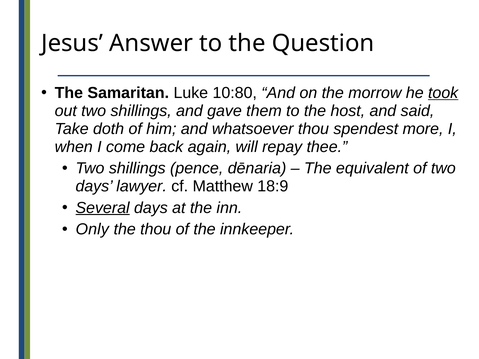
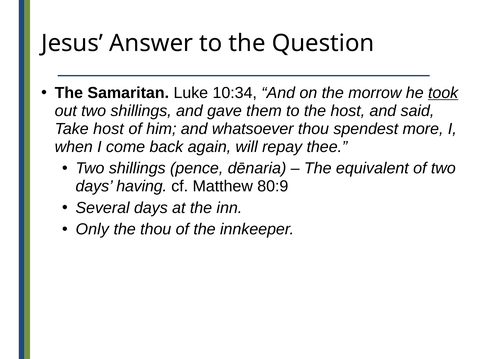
10:80: 10:80 -> 10:34
Take doth: doth -> host
lawyer: lawyer -> having
18:9: 18:9 -> 80:9
Several underline: present -> none
